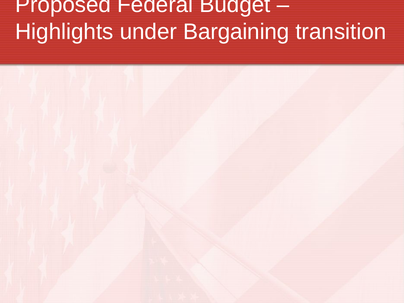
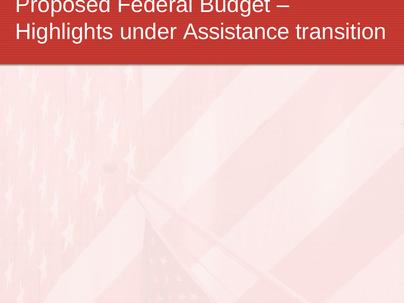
Bargaining: Bargaining -> Assistance
